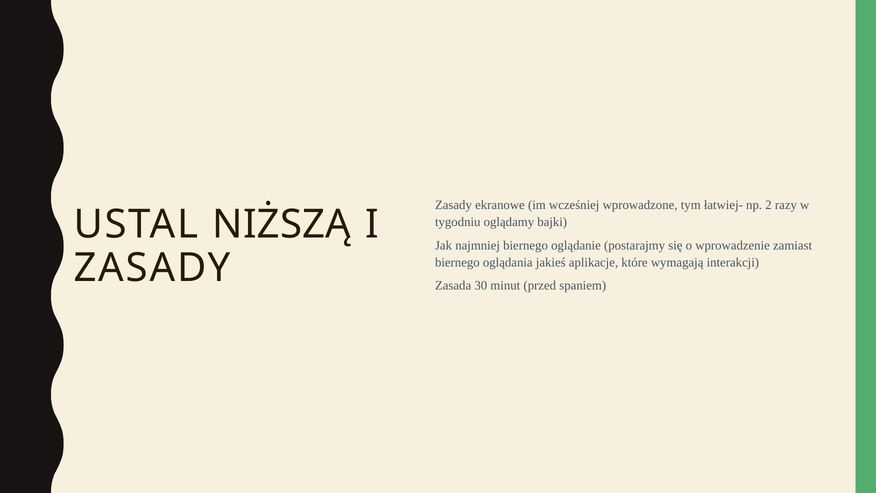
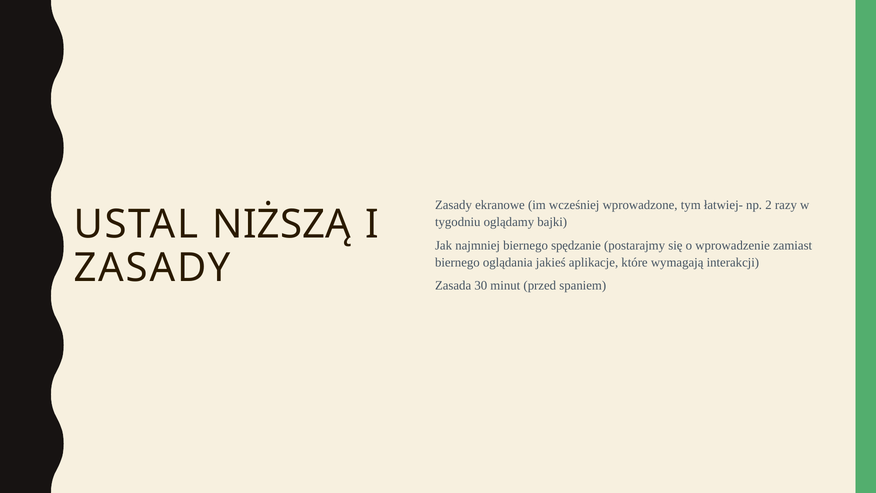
oglądanie: oglądanie -> spędzanie
